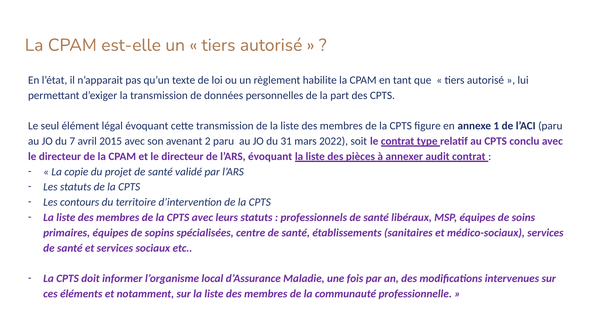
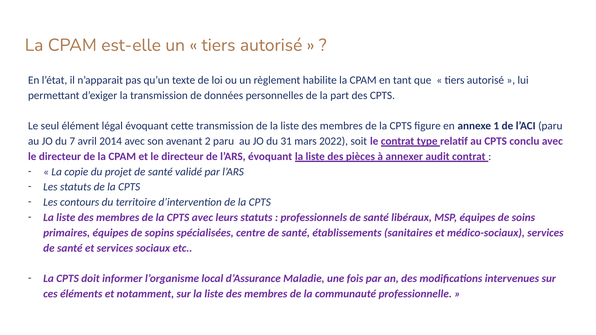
2015: 2015 -> 2014
